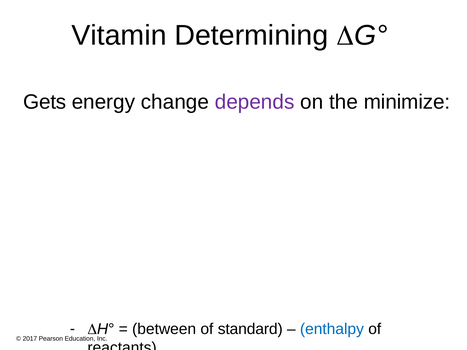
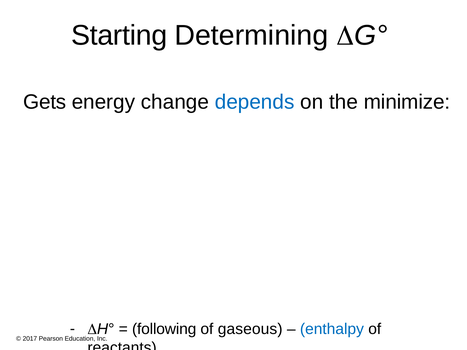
Vitamin: Vitamin -> Starting
depends colour: purple -> blue
between: between -> following
standard: standard -> gaseous
